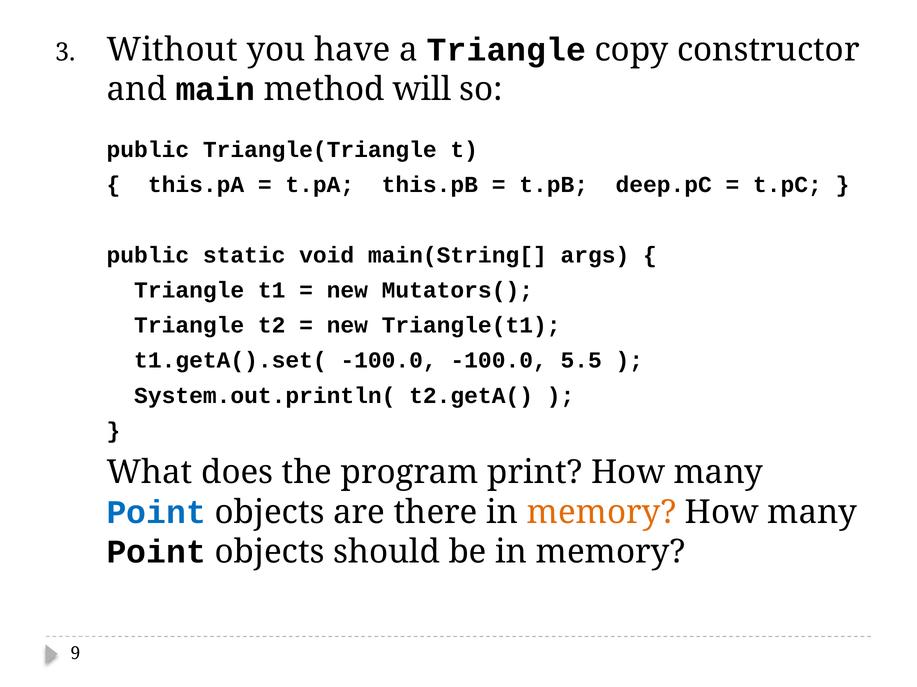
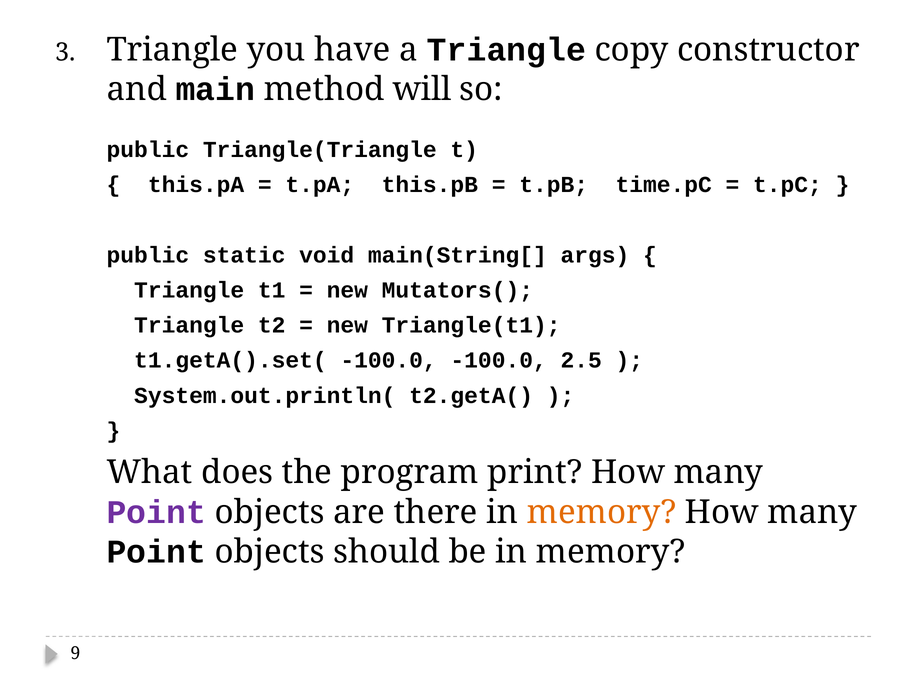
Without at (172, 50): Without -> Triangle
deep.pC: deep.pC -> time.pC
5.5: 5.5 -> 2.5
Point at (156, 513) colour: blue -> purple
